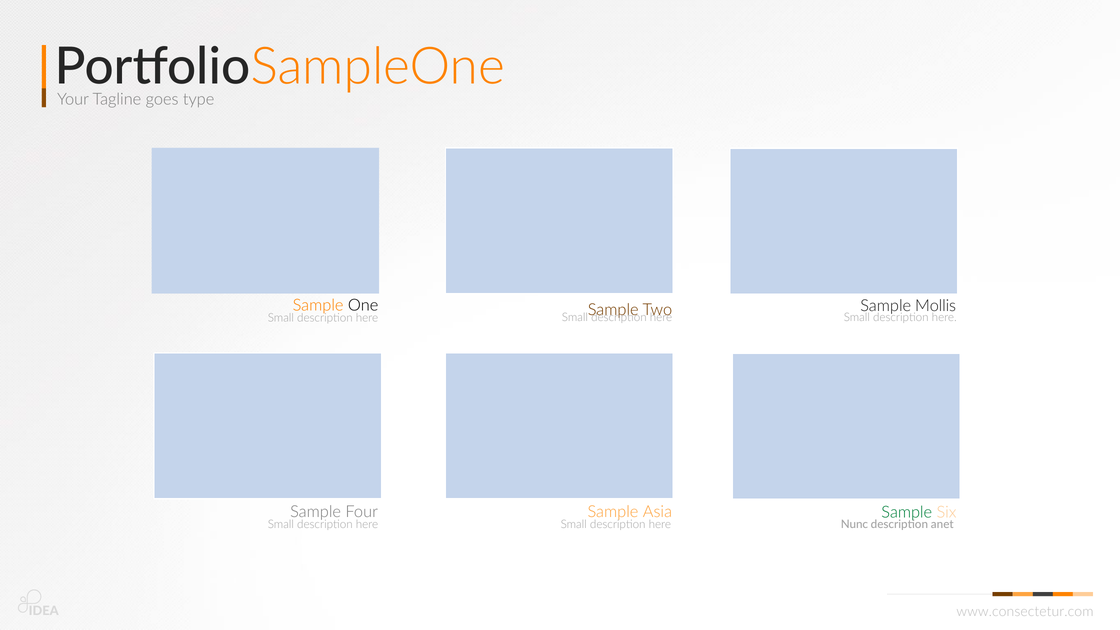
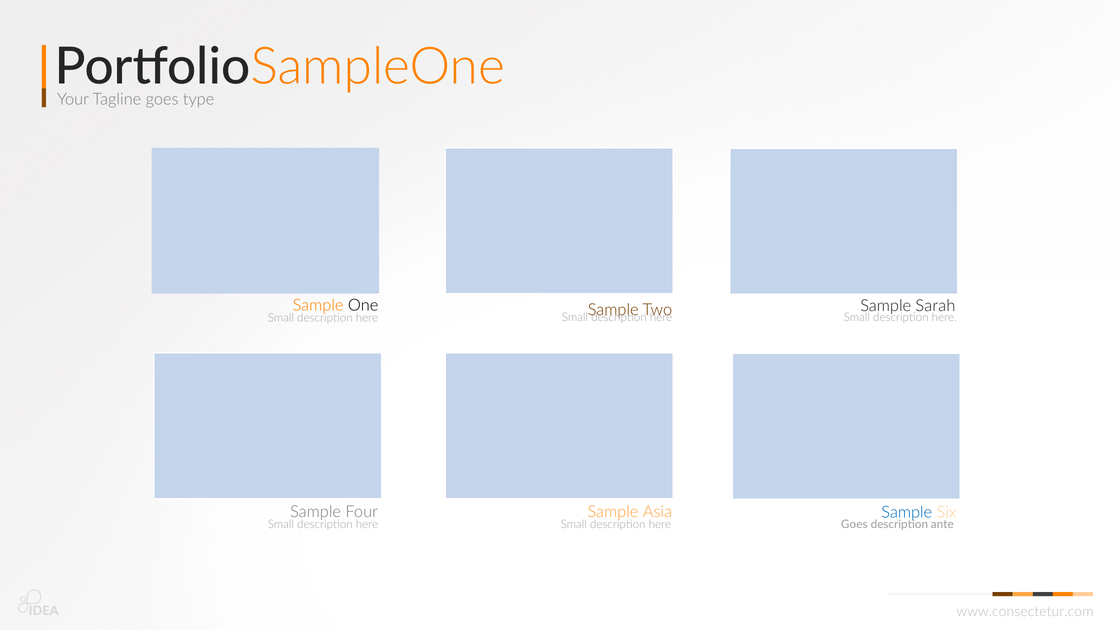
Mollis: Mollis -> Sarah
Sample at (907, 513) colour: green -> blue
Nunc at (854, 524): Nunc -> Goes
anet: anet -> ante
